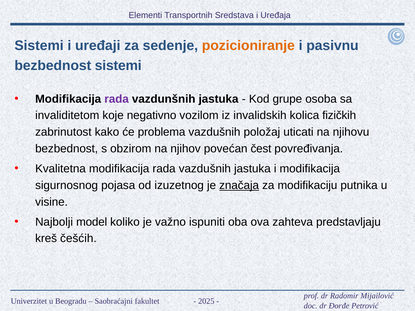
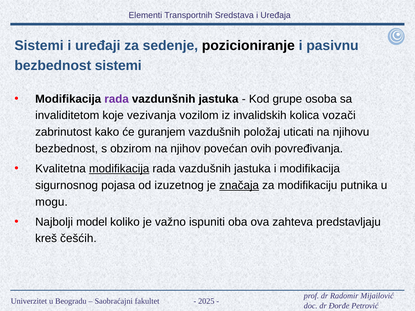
pozicioniranje colour: orange -> black
negativno: negativno -> vezivanja
fizičkih: fizičkih -> vozači
problema: problema -> guranjem
čest: čest -> ovih
modifikacija at (119, 169) underline: none -> present
visine: visine -> mogu
